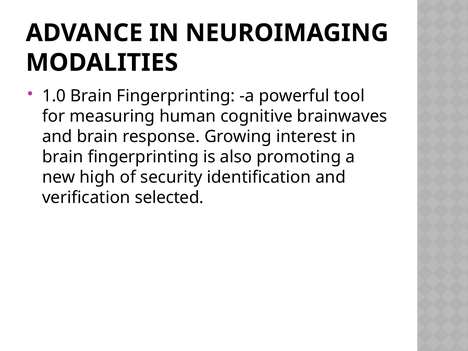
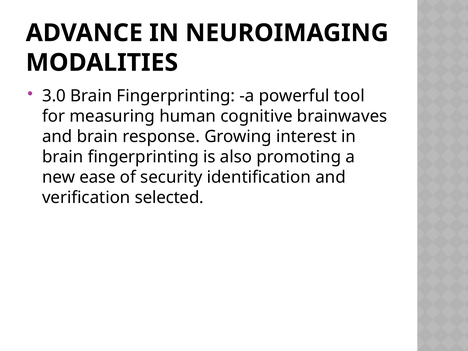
1.0: 1.0 -> 3.0
high: high -> ease
